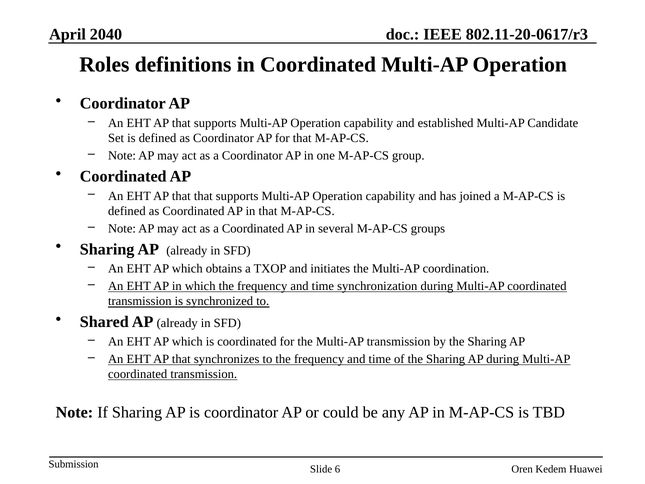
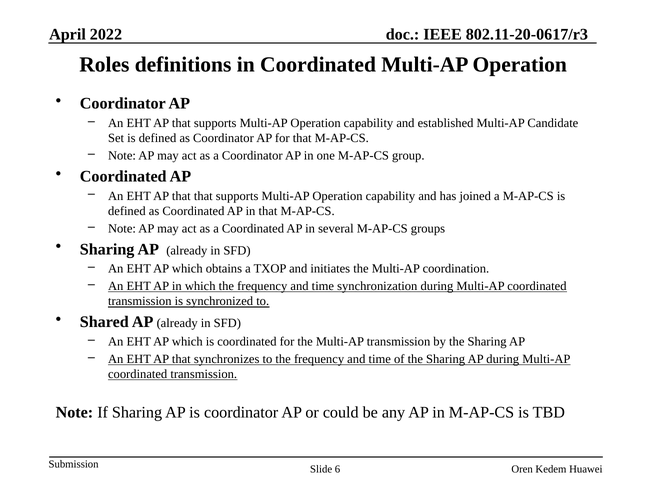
2040: 2040 -> 2022
